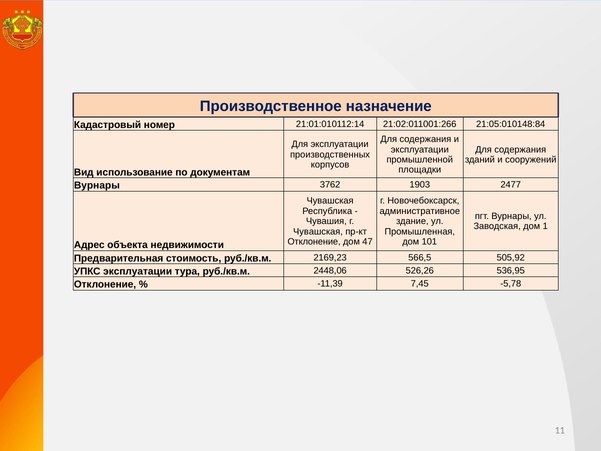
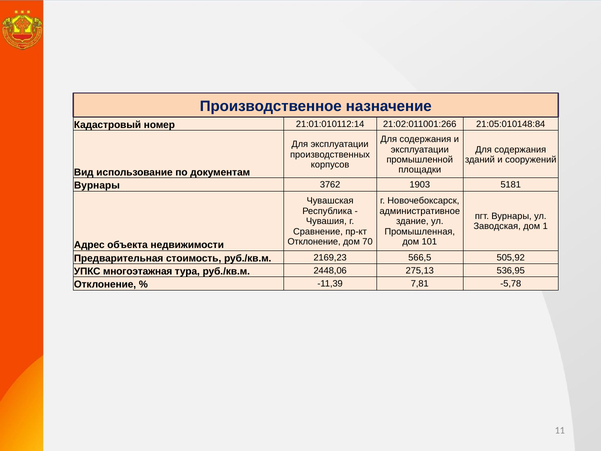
2477: 2477 -> 5181
Чувашская at (318, 231): Чувашская -> Сравнение
47: 47 -> 70
УПКС эксплуатации: эксплуатации -> многоэтажная
526,26: 526,26 -> 275,13
7,45: 7,45 -> 7,81
